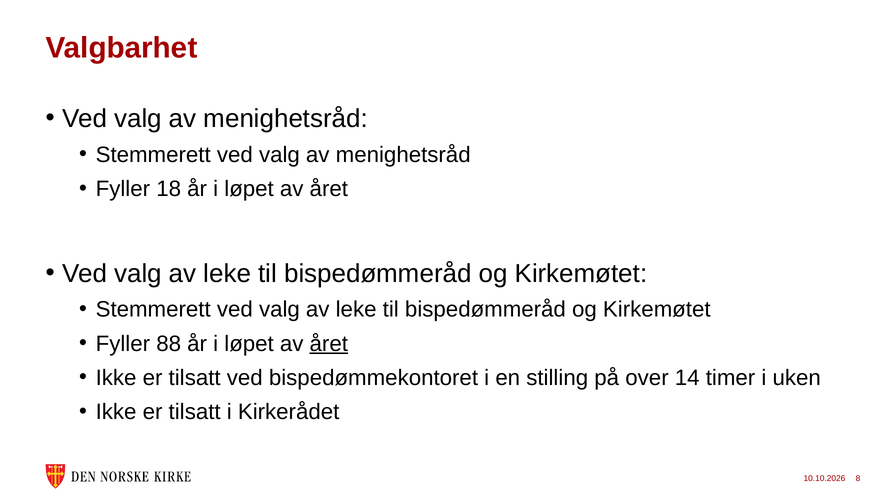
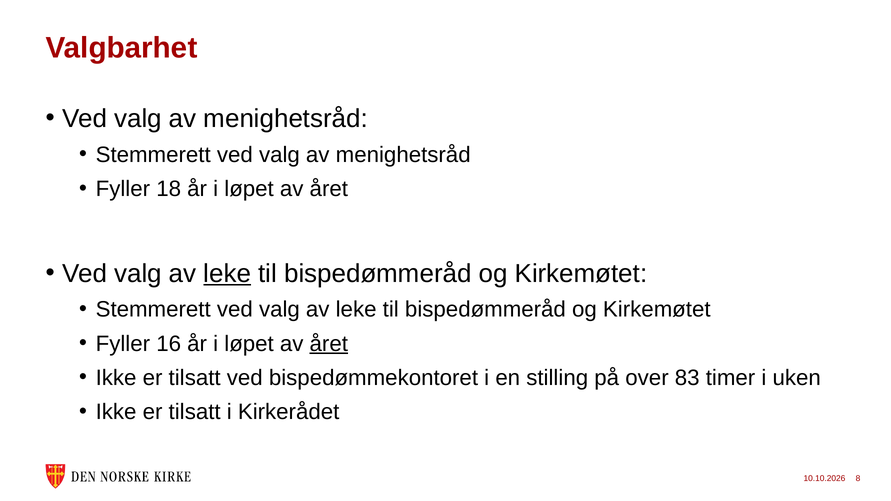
leke at (227, 274) underline: none -> present
88: 88 -> 16
14: 14 -> 83
